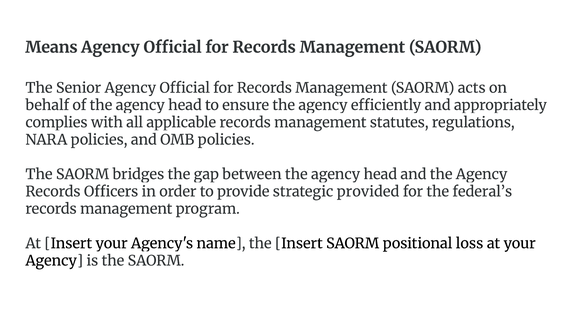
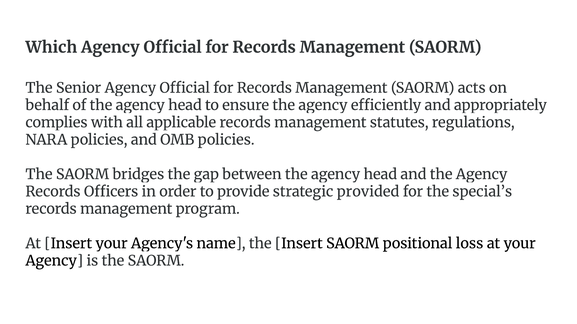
Means: Means -> Which
federal’s: federal’s -> special’s
